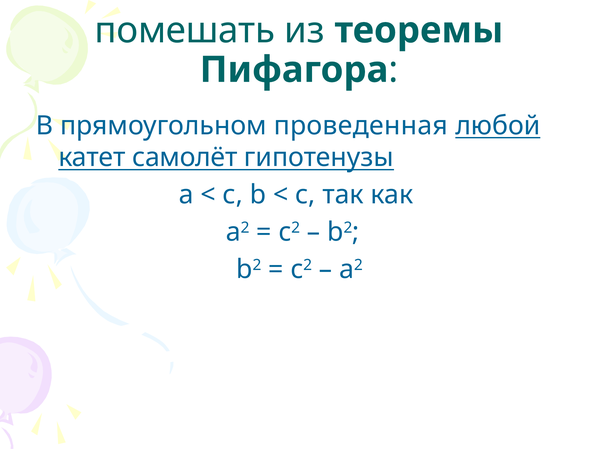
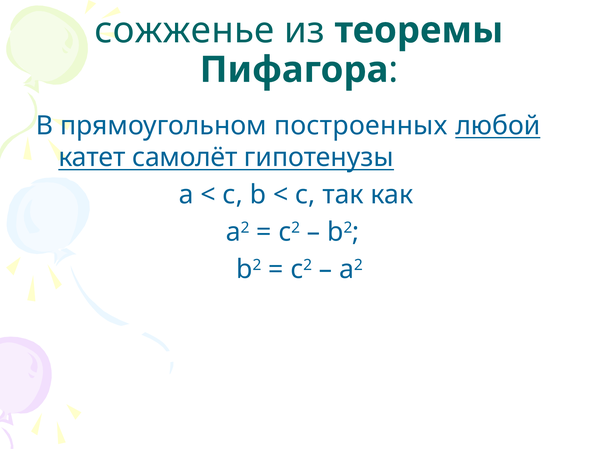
помешать: помешать -> сожженье
проведенная: проведенная -> построенных
